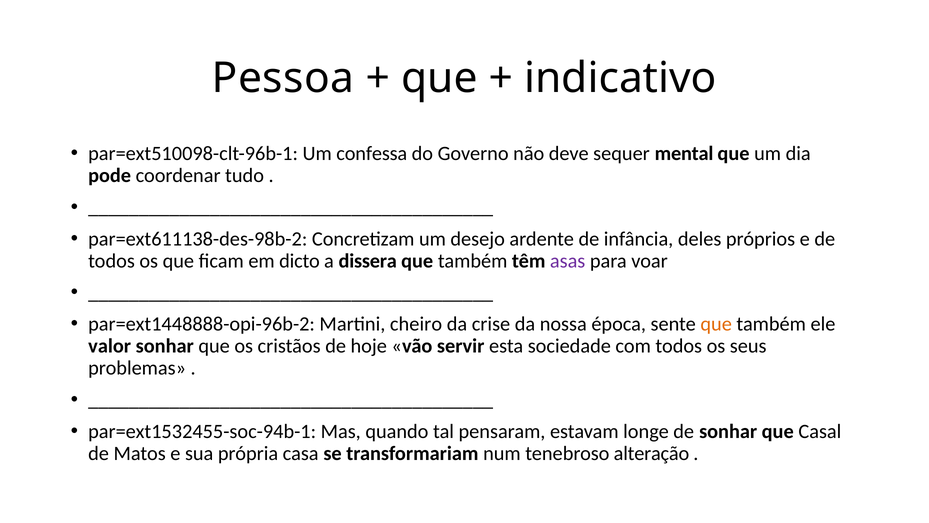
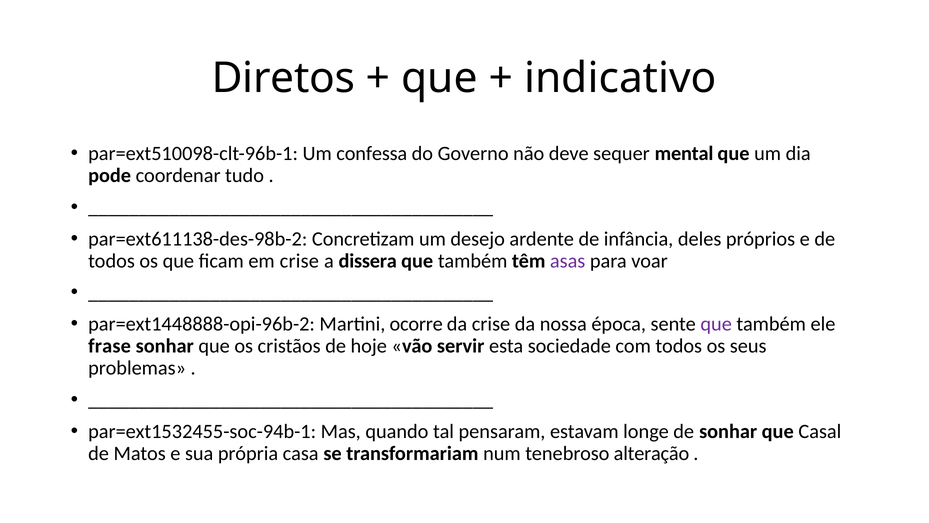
Pessoa: Pessoa -> Diretos
em dicto: dicto -> crise
cheiro: cheiro -> ocorre
que at (716, 324) colour: orange -> purple
valor: valor -> frase
